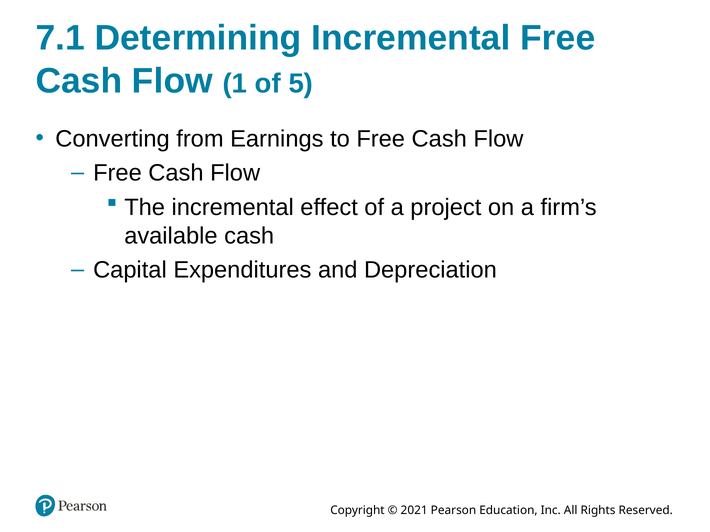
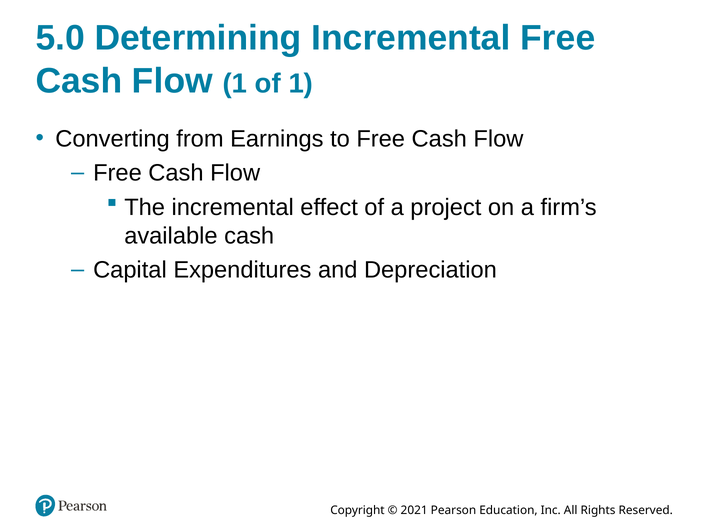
7.1: 7.1 -> 5.0
of 5: 5 -> 1
